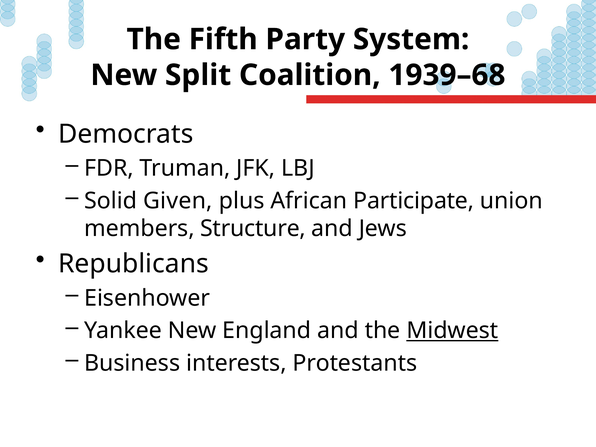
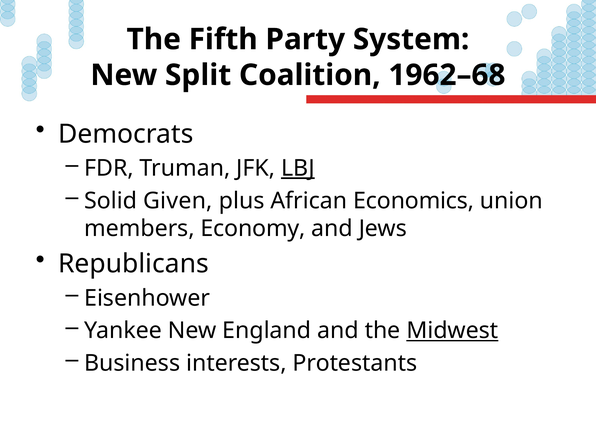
1939–68: 1939–68 -> 1962–68
LBJ underline: none -> present
Participate: Participate -> Economics
Structure: Structure -> Economy
